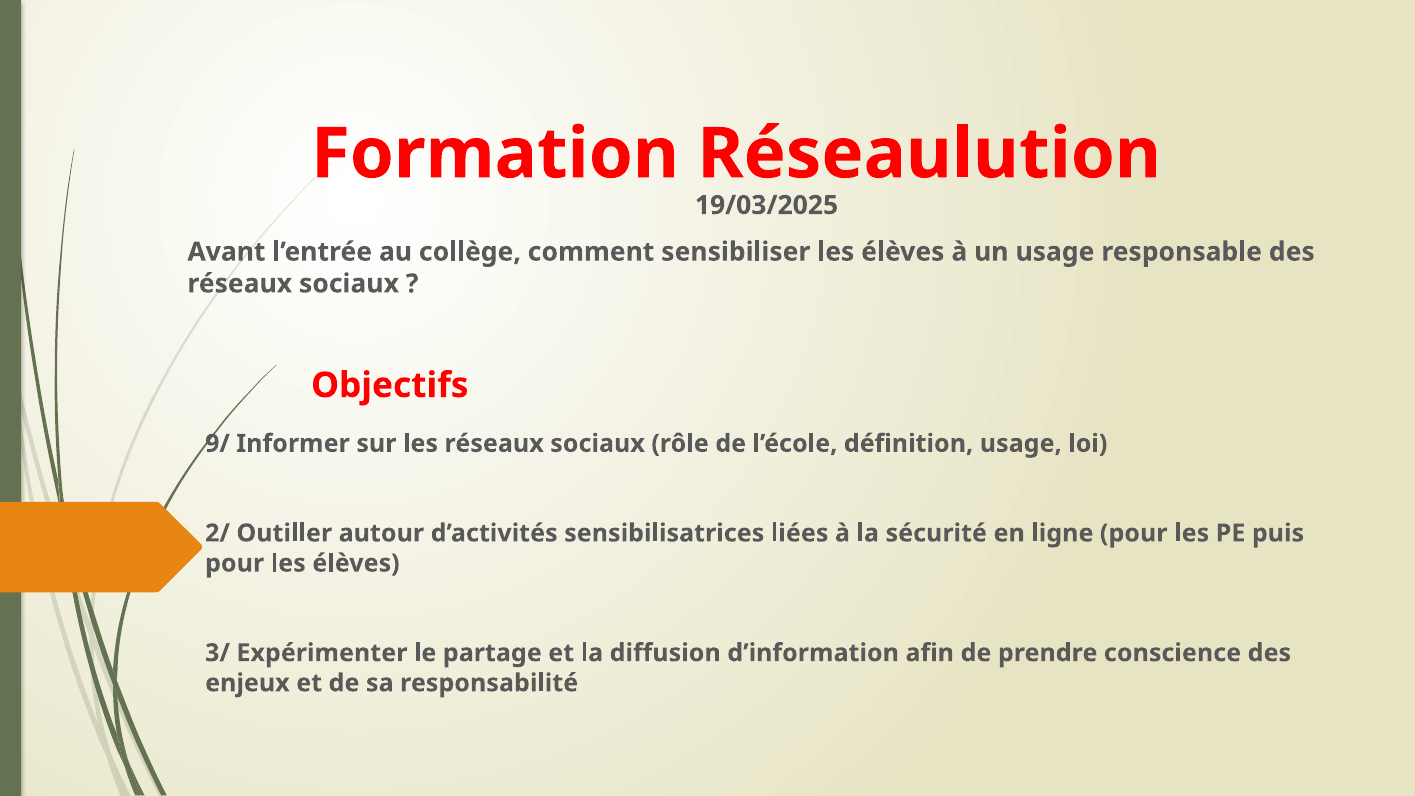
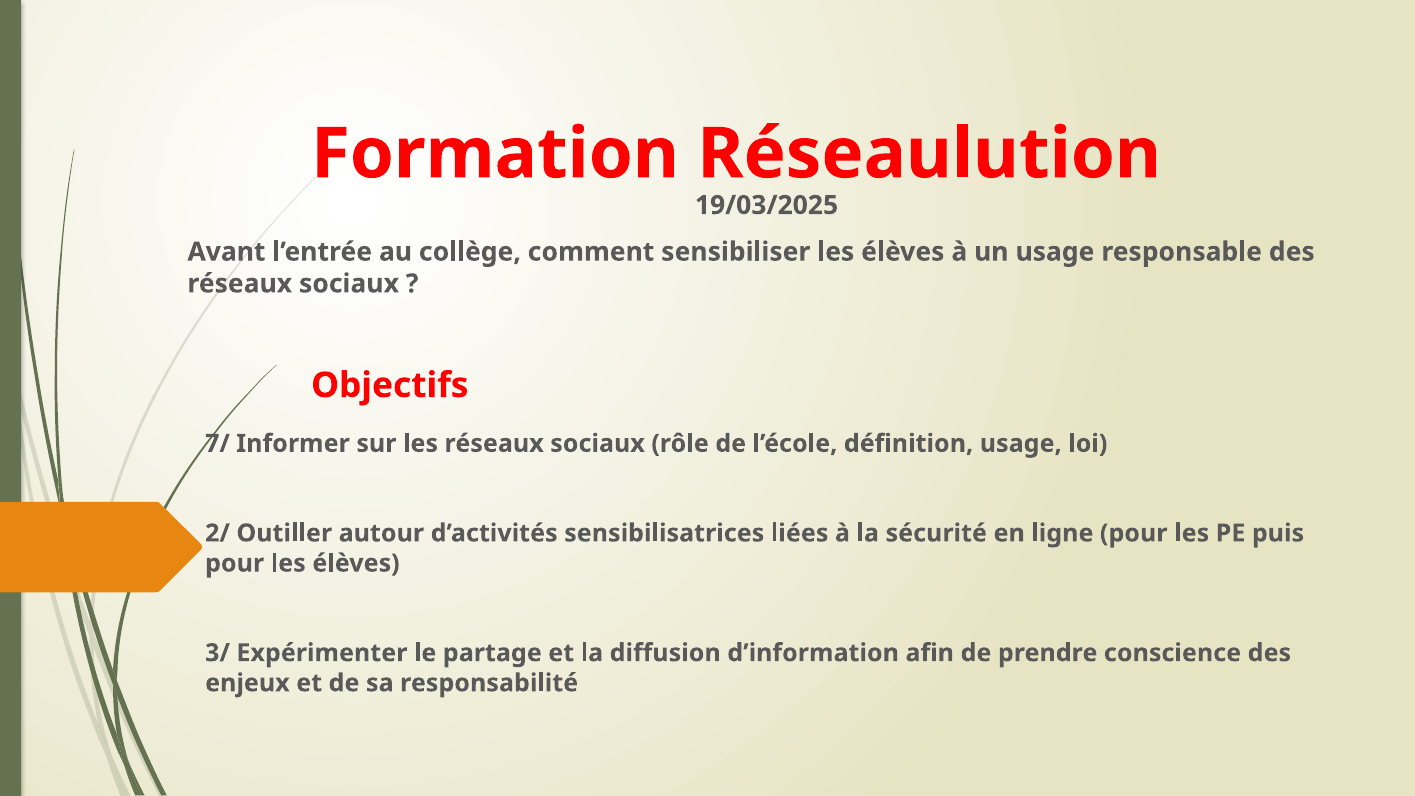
9/: 9/ -> 7/
